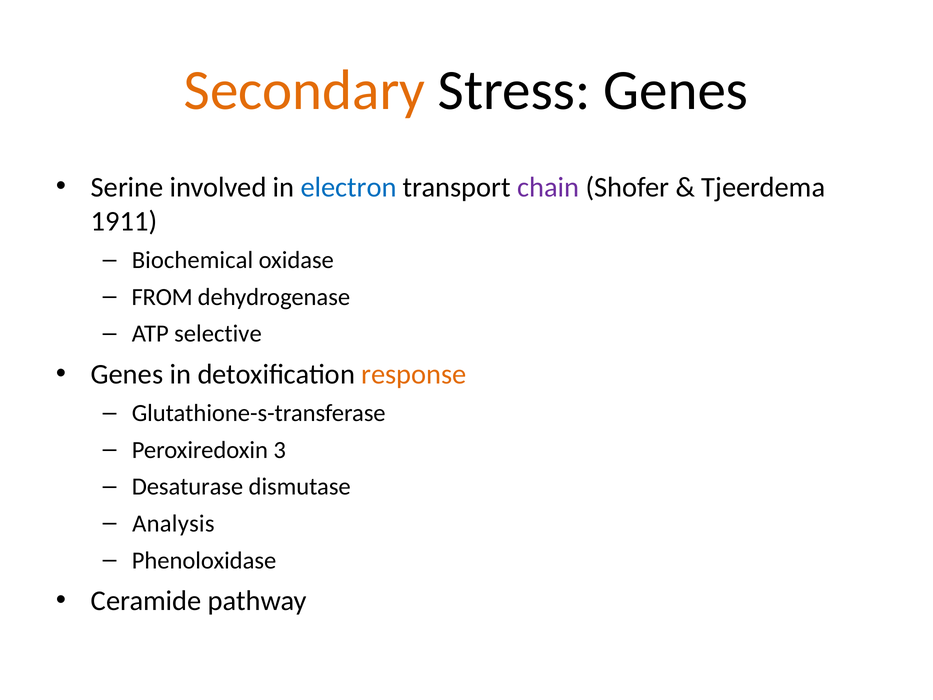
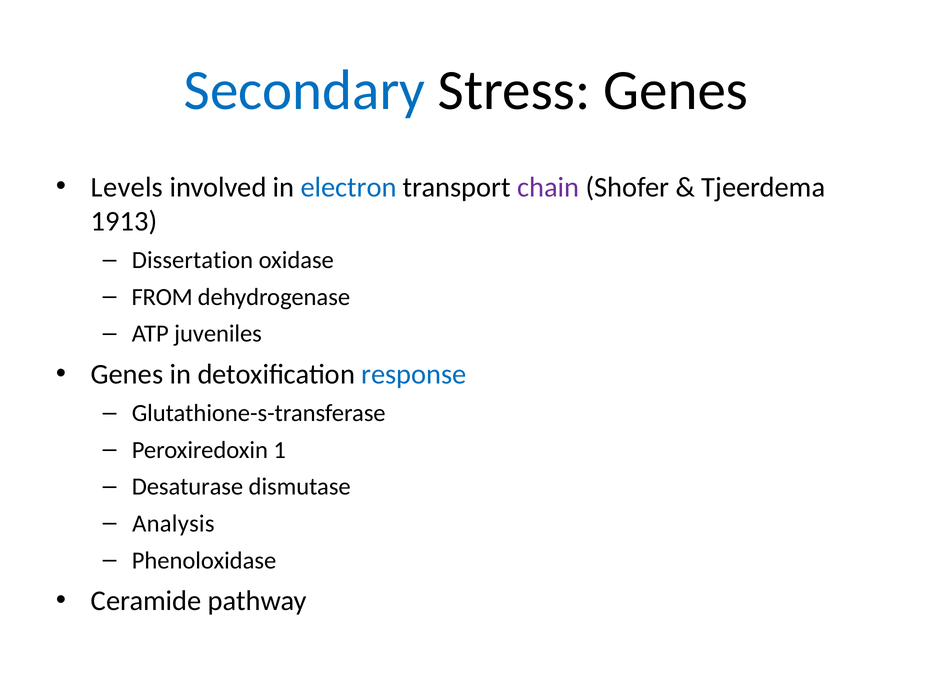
Secondary colour: orange -> blue
Serine: Serine -> Levels
1911: 1911 -> 1913
Biochemical: Biochemical -> Dissertation
selective: selective -> juveniles
response colour: orange -> blue
3: 3 -> 1
